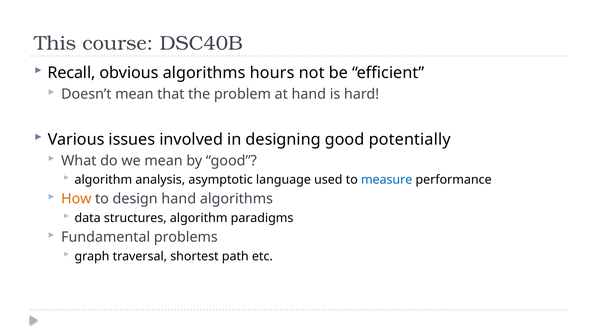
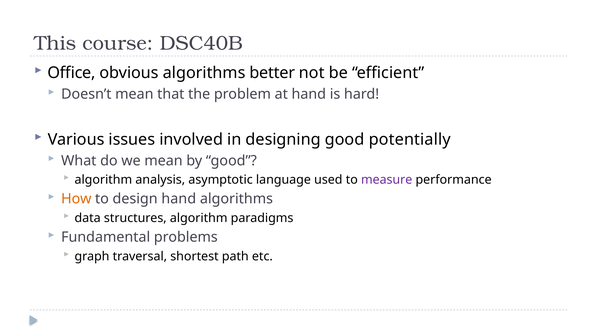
Recall: Recall -> Office
hours: hours -> better
measure colour: blue -> purple
